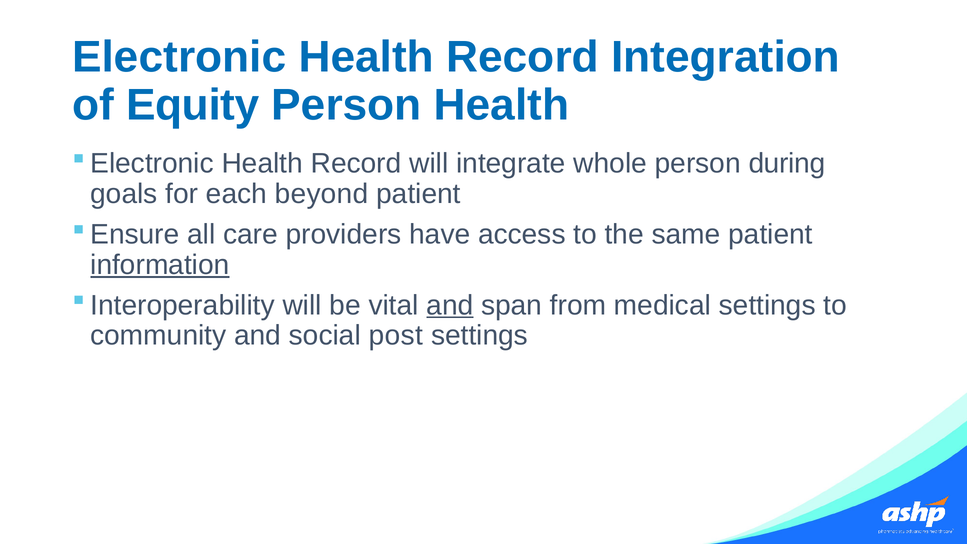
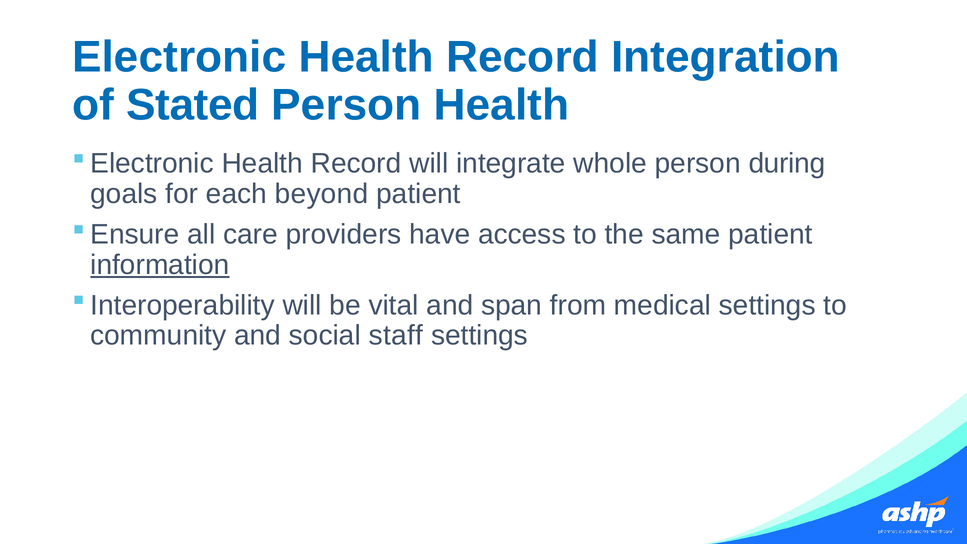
Equity: Equity -> Stated
and at (450, 305) underline: present -> none
post: post -> staff
